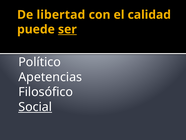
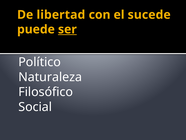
calidad: calidad -> sucede
Apetencias: Apetencias -> Naturaleza
Social underline: present -> none
